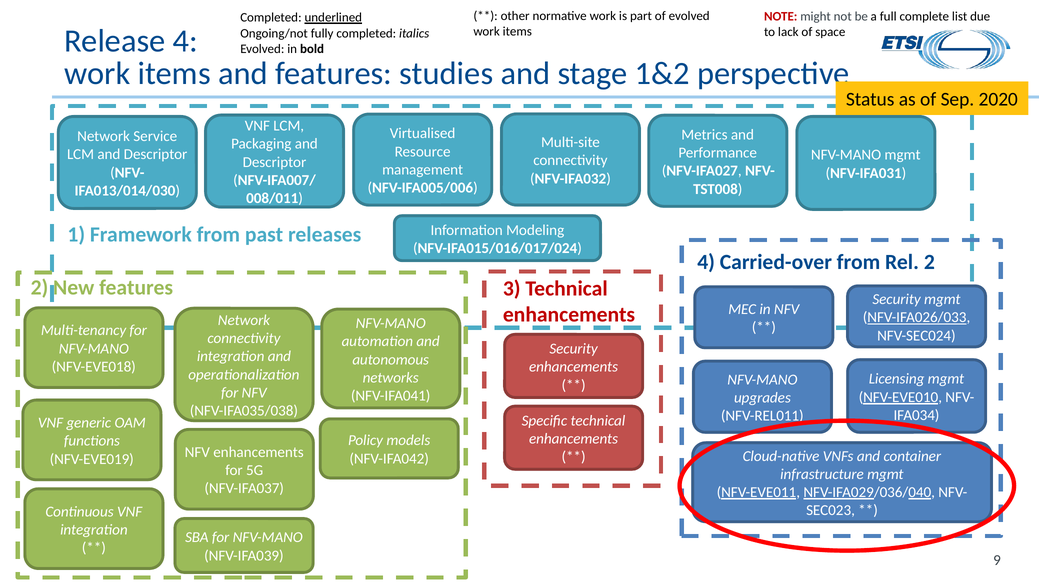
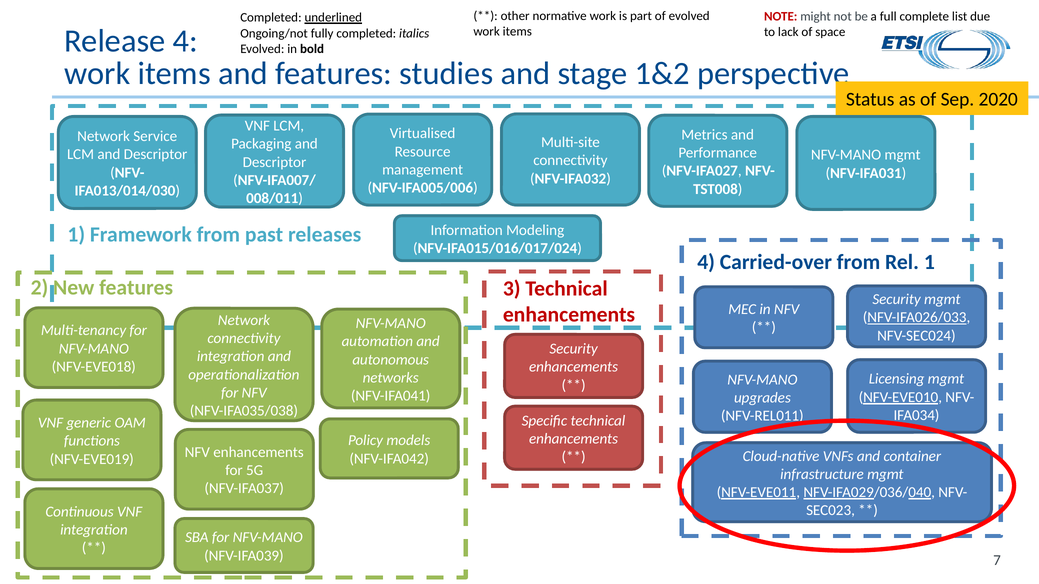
Rel 2: 2 -> 1
9: 9 -> 7
